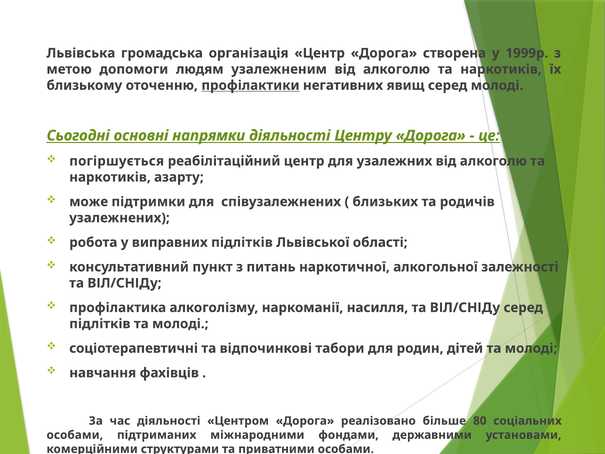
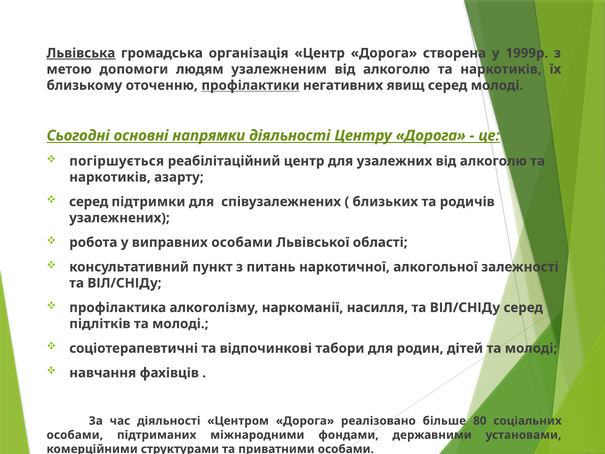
Львівська underline: none -> present
може at (89, 202): може -> серед
виправних підлітків: підлітків -> особами
